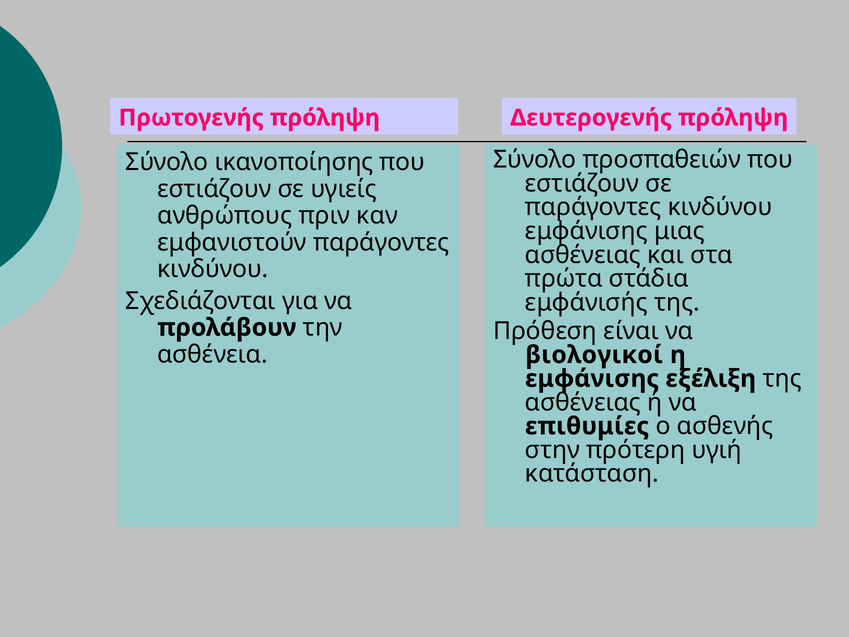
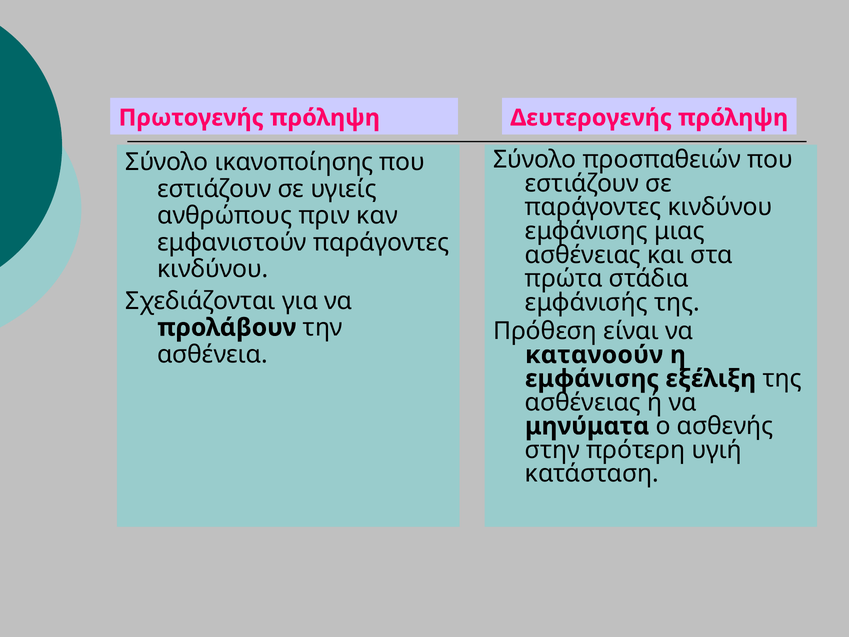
βιολογικοί: βιολογικοί -> κατανοούν
επιθυμίες: επιθυμίες -> μηνύματα
